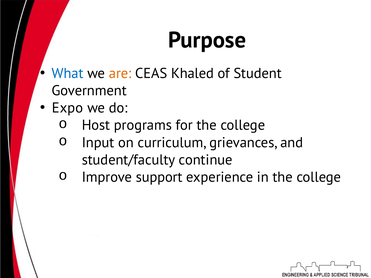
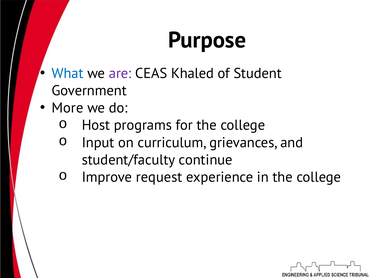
are colour: orange -> purple
Expo: Expo -> More
support: support -> request
